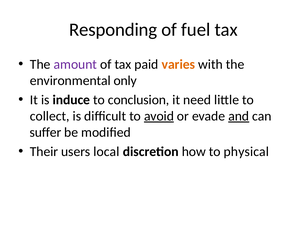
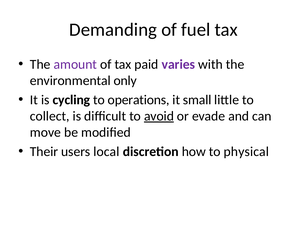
Responding: Responding -> Demanding
varies colour: orange -> purple
induce: induce -> cycling
conclusion: conclusion -> operations
need: need -> small
and underline: present -> none
suffer: suffer -> move
